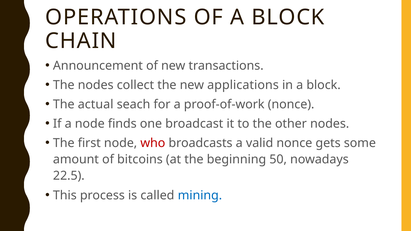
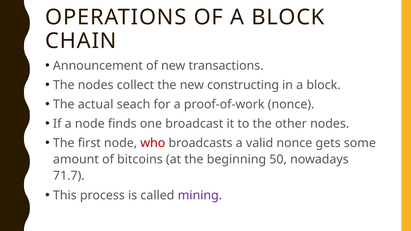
applications: applications -> constructing
22.5: 22.5 -> 71.7
mining colour: blue -> purple
